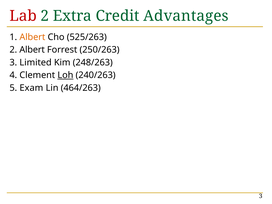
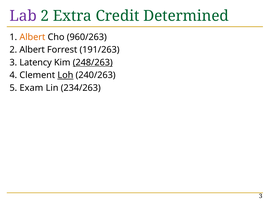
Lab colour: red -> purple
Advantages: Advantages -> Determined
525/263: 525/263 -> 960/263
250/263: 250/263 -> 191/263
Limited: Limited -> Latency
248/263 underline: none -> present
464/263: 464/263 -> 234/263
